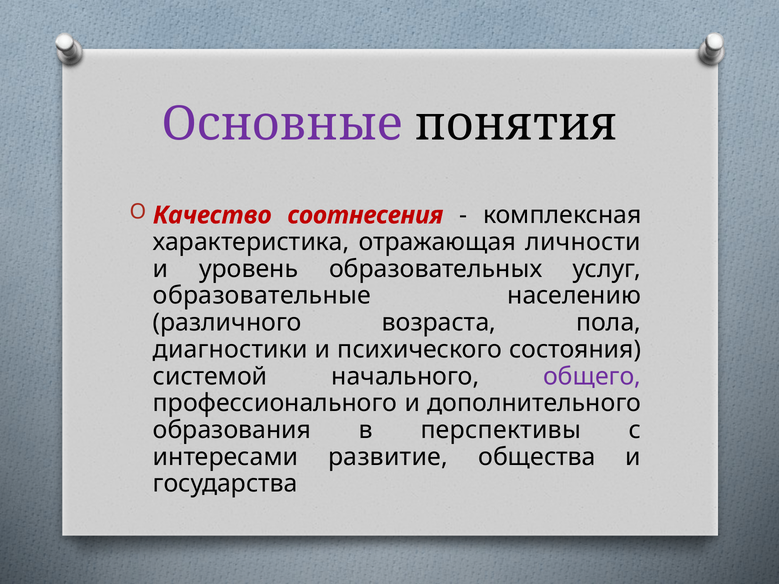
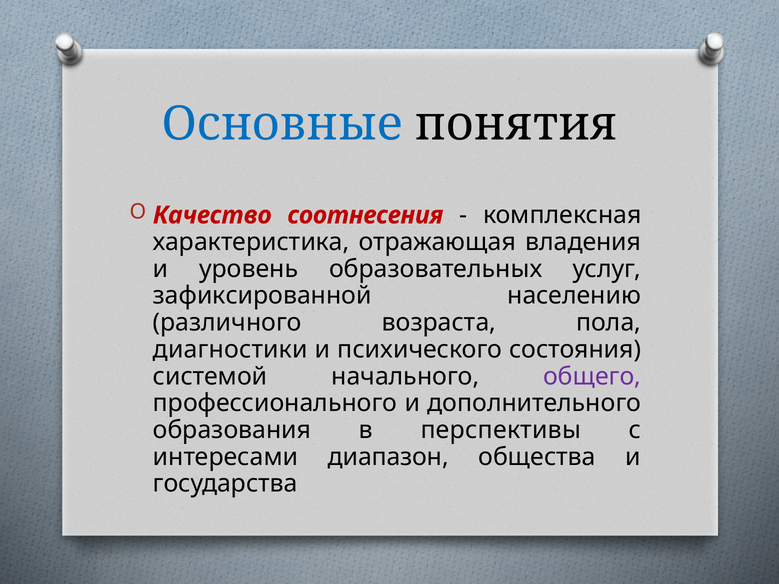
Основные colour: purple -> blue
личности: личности -> владения
образовательные: образовательные -> зафиксированной
развитие: развитие -> диапазон
